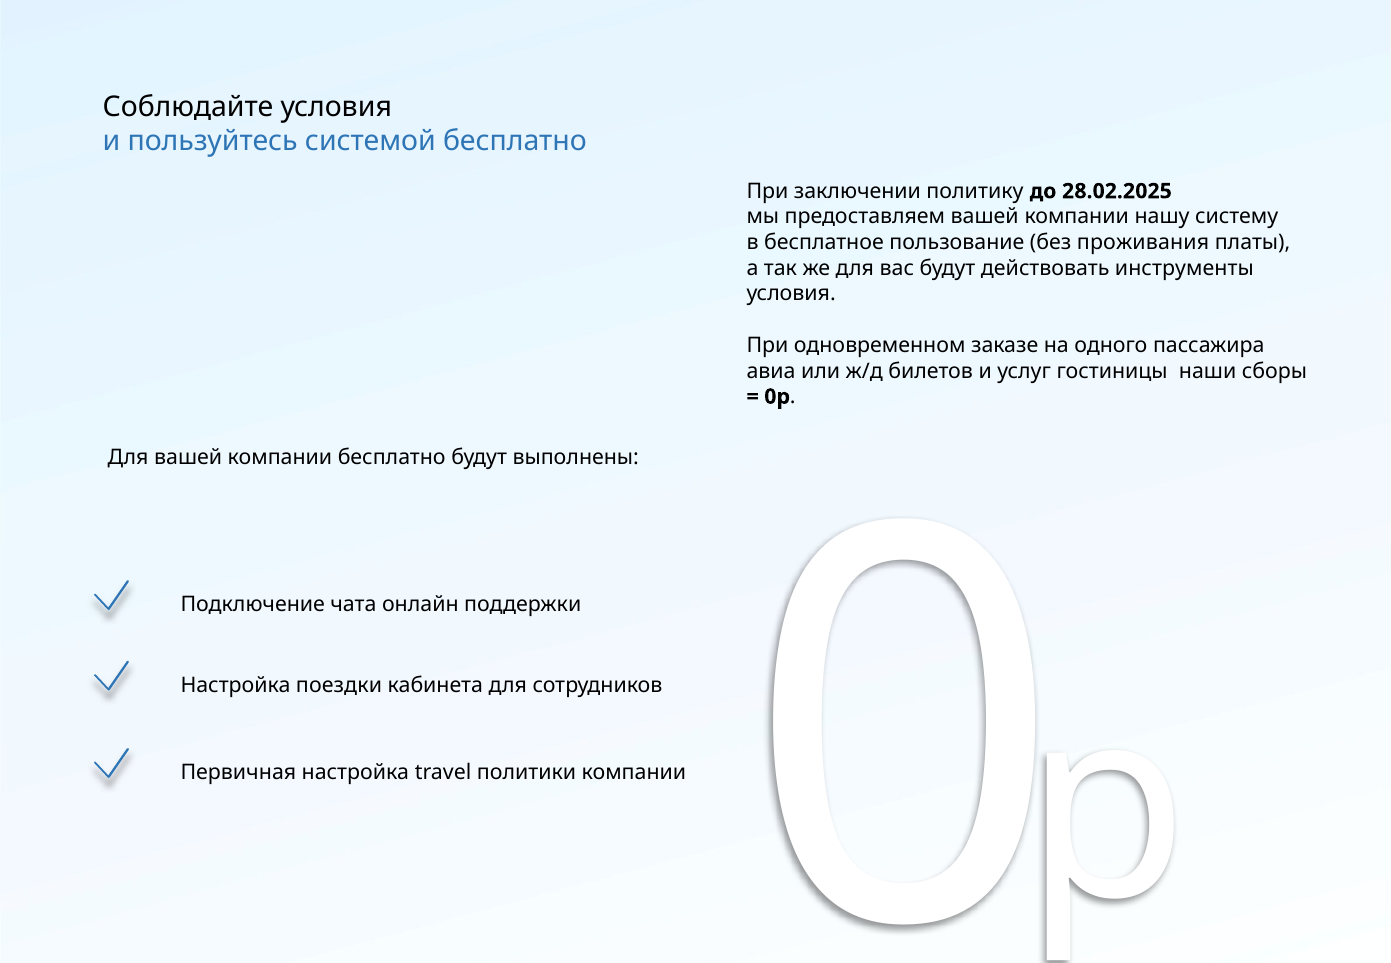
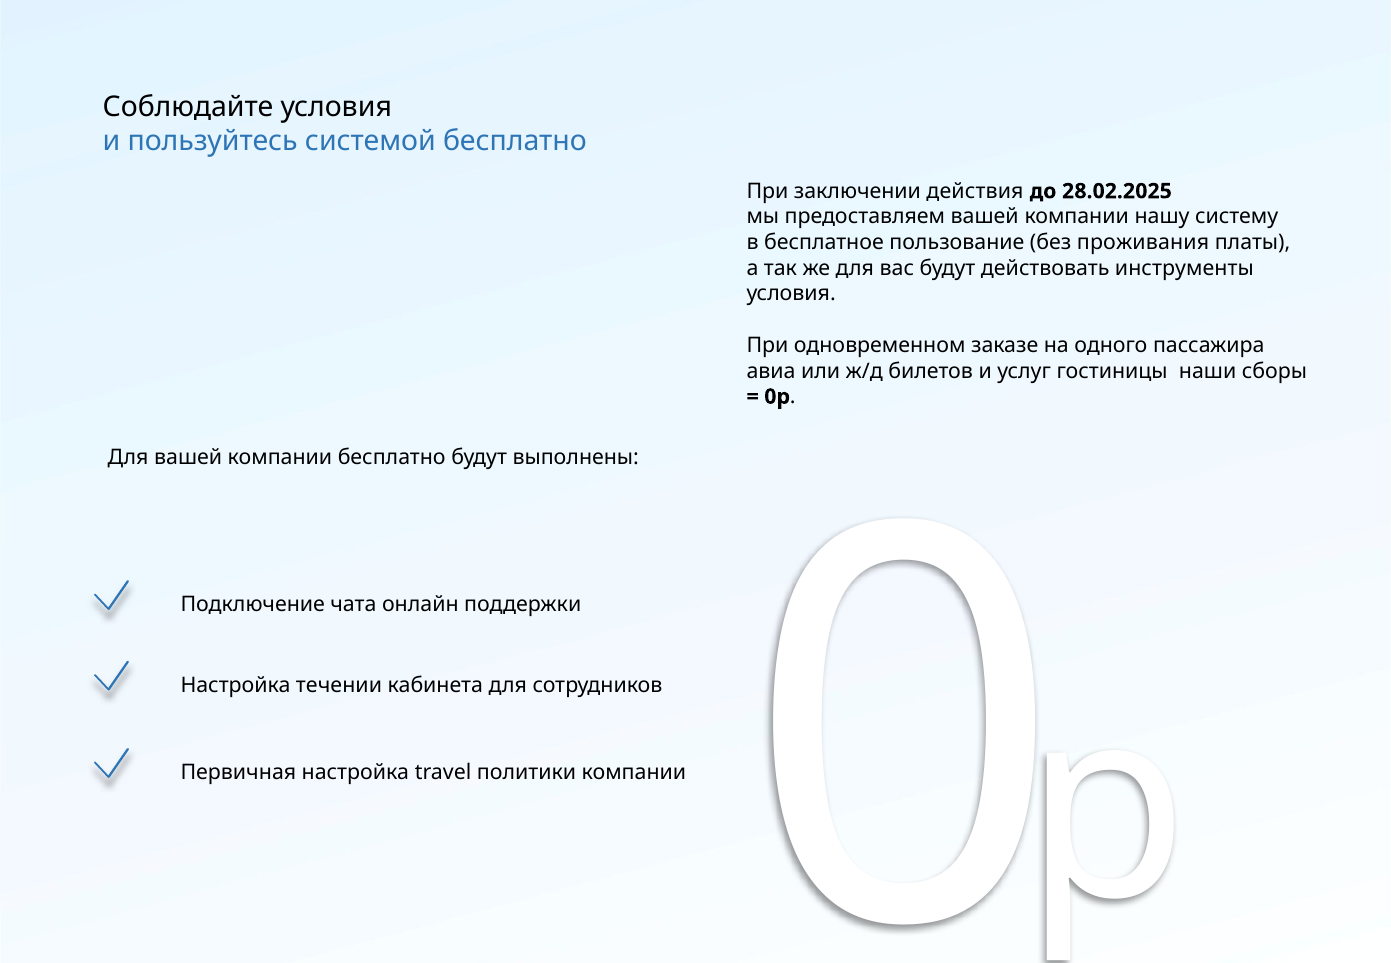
политику: политику -> действия
поездки: поездки -> течении
